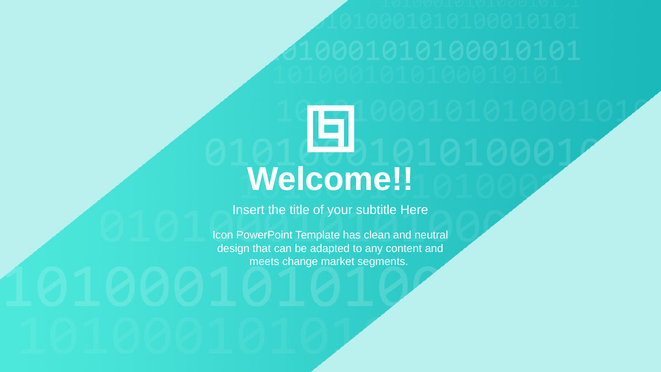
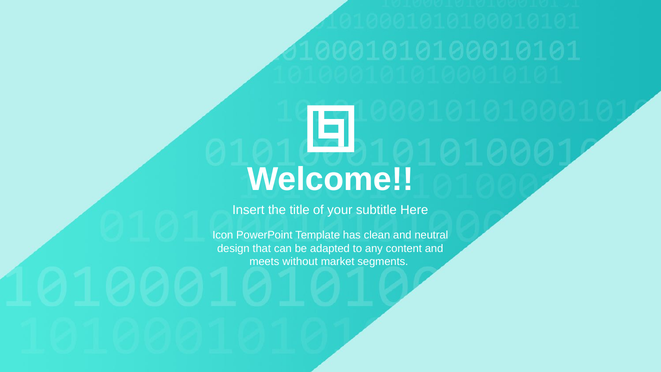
change: change -> without
